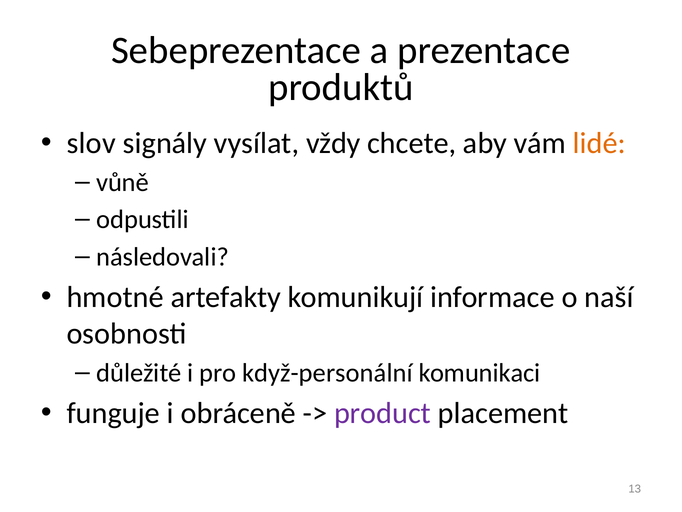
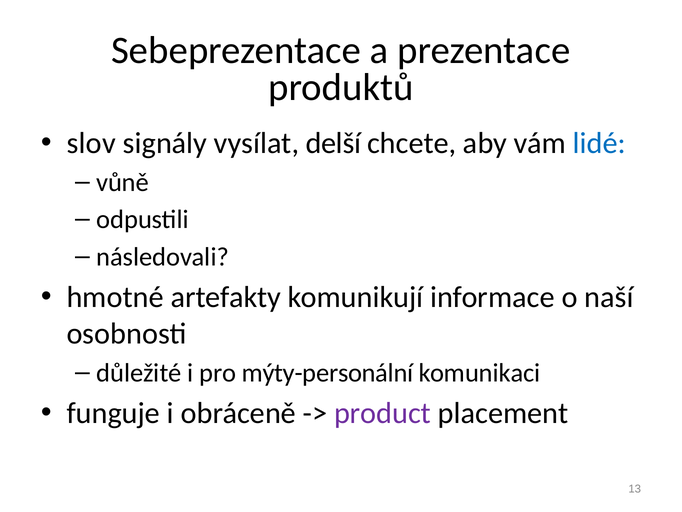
vždy: vždy -> delší
lidé colour: orange -> blue
když-personální: když-personální -> mýty-personální
